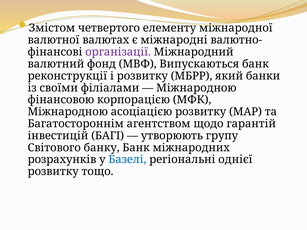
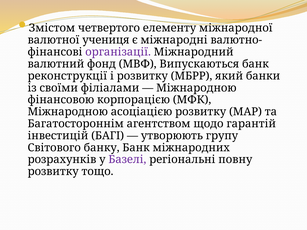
валютах: валютах -> учениця
Базелі colour: blue -> purple
однієї: однієї -> повну
